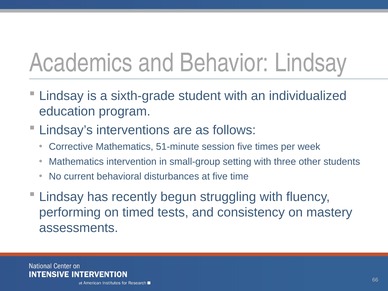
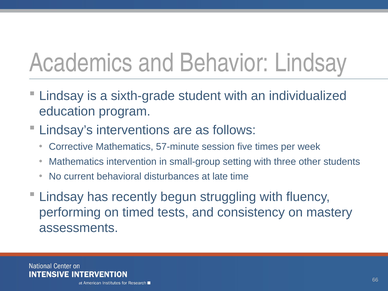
51-minute: 51-minute -> 57-minute
at five: five -> late
